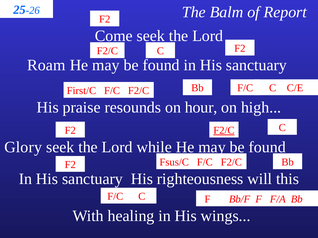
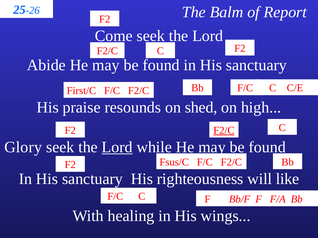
Roam: Roam -> Abide
hour: hour -> shed
Lord at (117, 147) underline: none -> present
this: this -> like
